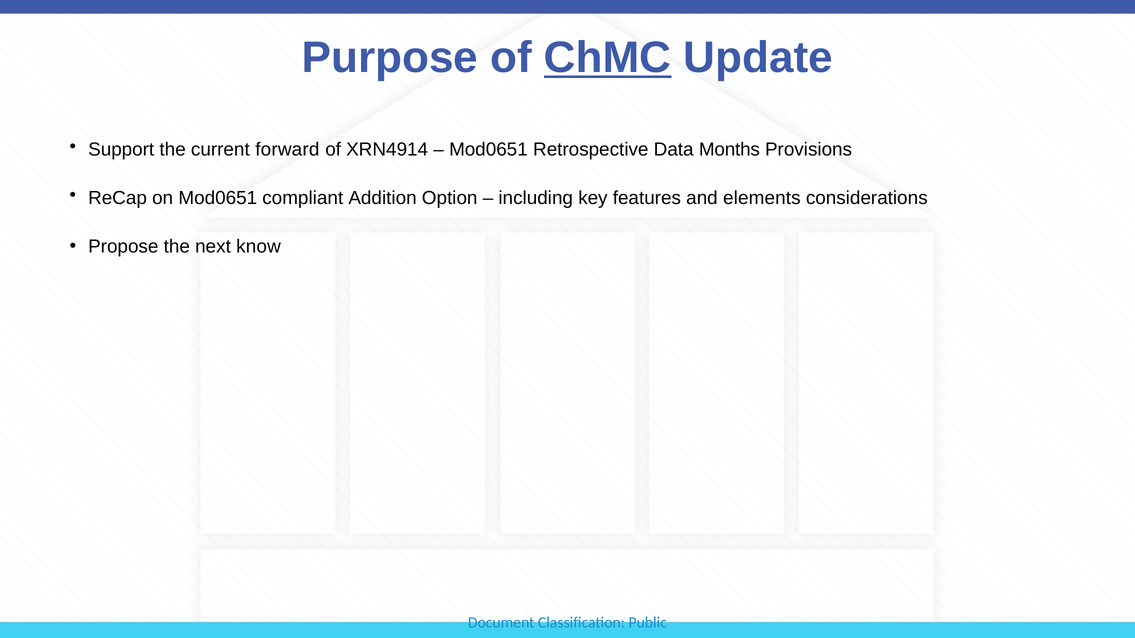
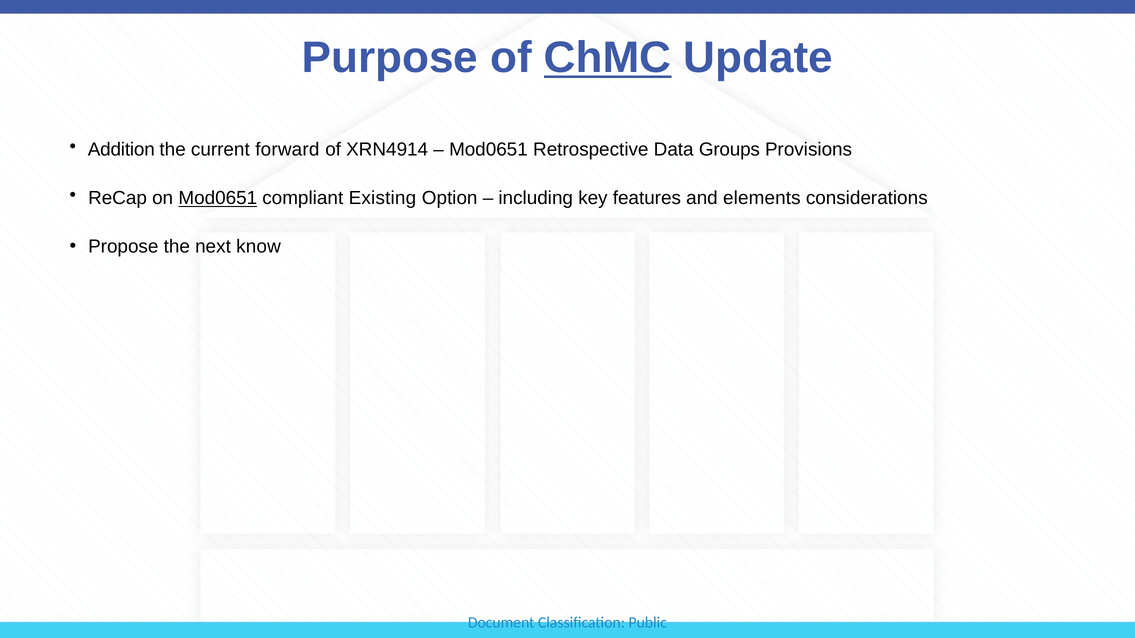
Support: Support -> Addition
Months: Months -> Groups
Mod0651 at (218, 198) underline: none -> present
Addition: Addition -> Existing
